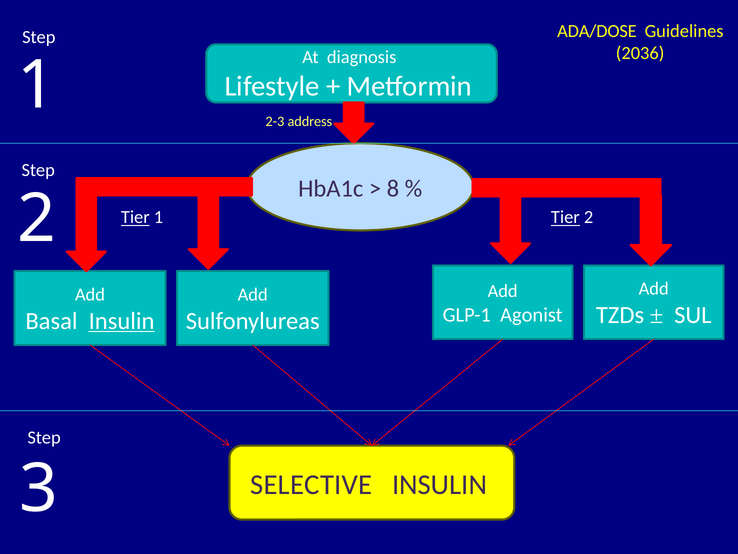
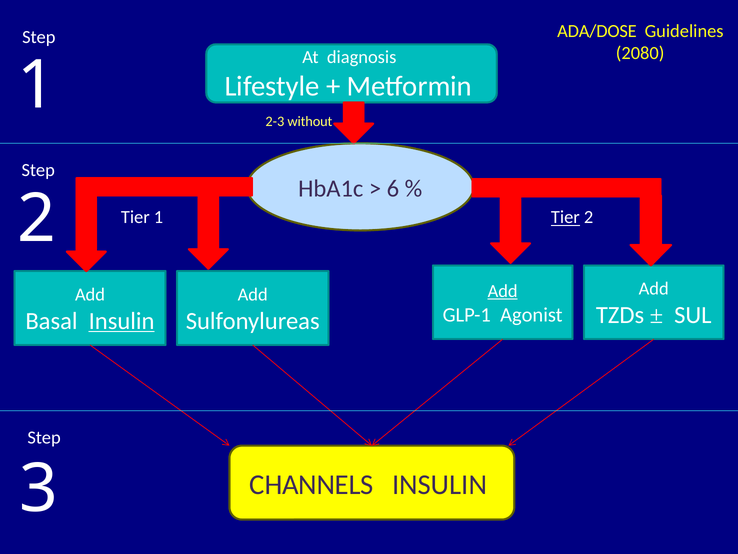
2036: 2036 -> 2080
address: address -> without
8: 8 -> 6
Tier at (135, 217) underline: present -> none
Add at (503, 291) underline: none -> present
SELECTIVE: SELECTIVE -> CHANNELS
